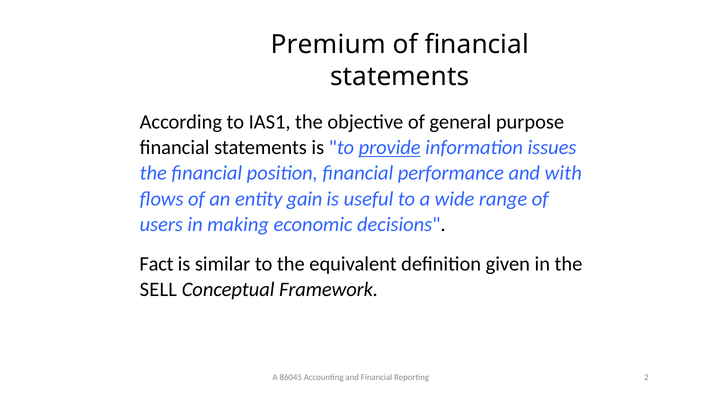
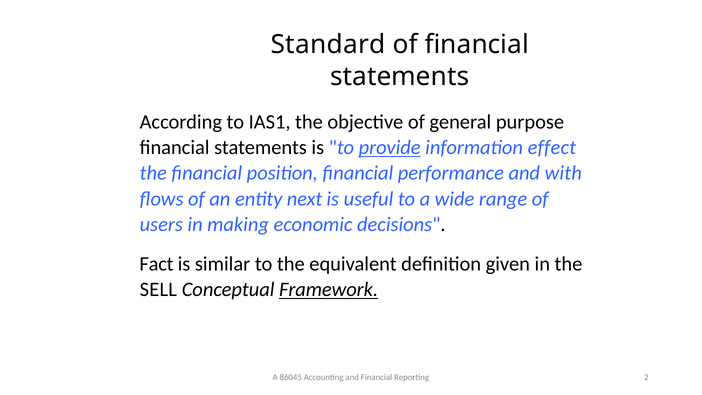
Premium: Premium -> Standard
issues: issues -> effect
gain: gain -> next
Framework underline: none -> present
